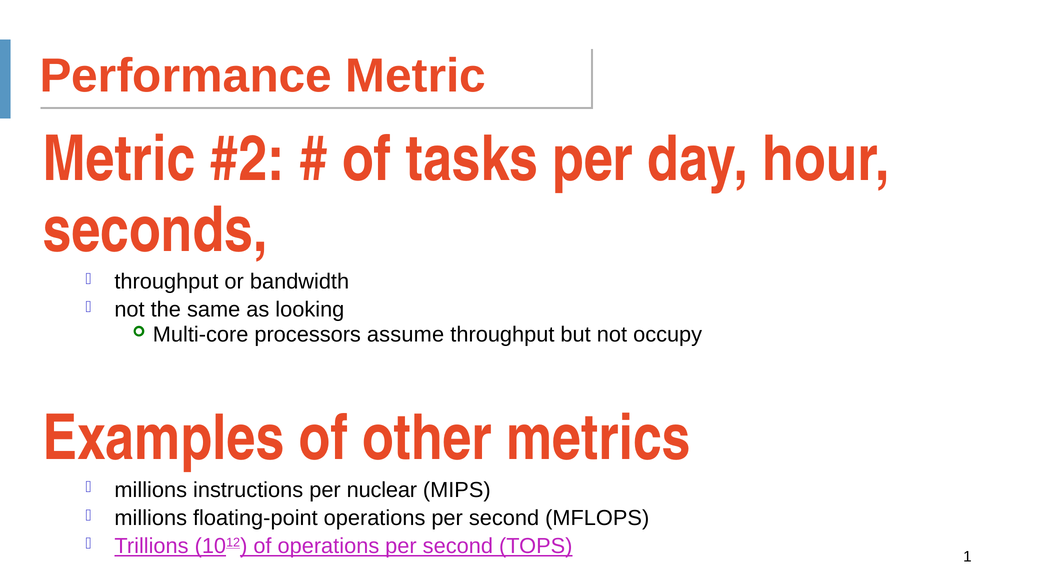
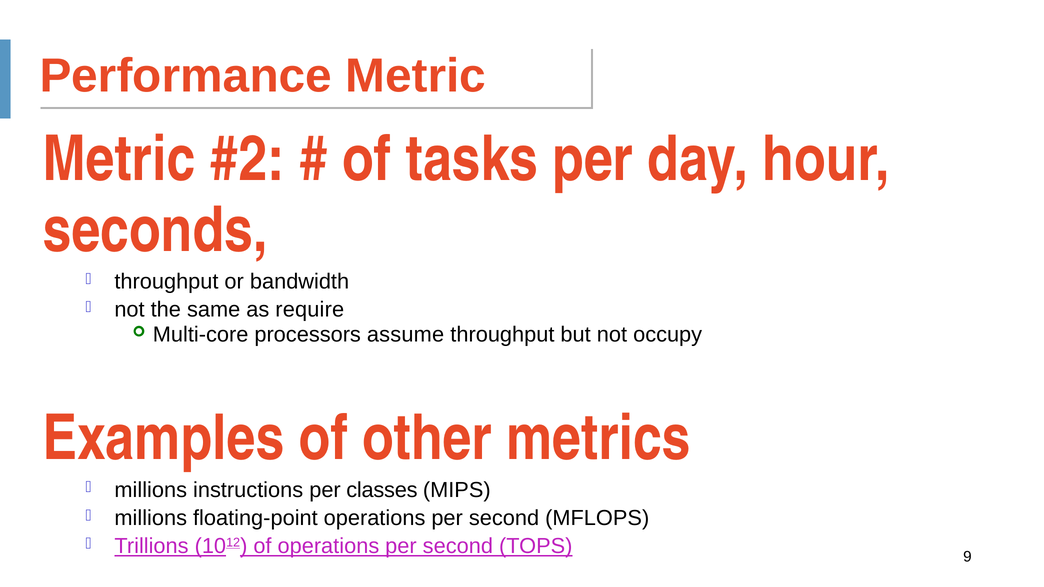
looking: looking -> require
nuclear: nuclear -> classes
1: 1 -> 9
